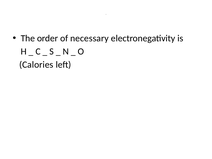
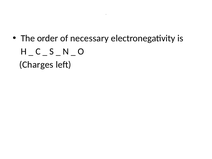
Calories: Calories -> Charges
